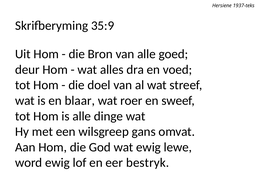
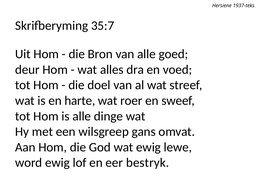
35:9: 35:9 -> 35:7
blaar: blaar -> harte
